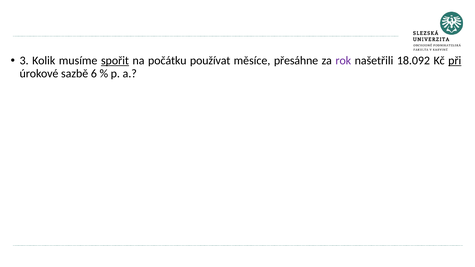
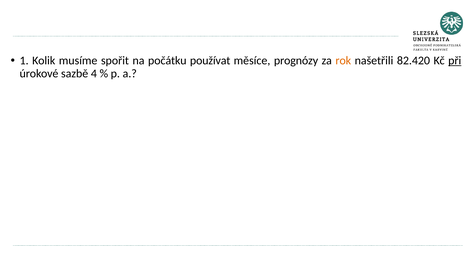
3: 3 -> 1
spořit underline: present -> none
přesáhne: přesáhne -> prognózy
rok colour: purple -> orange
18.092: 18.092 -> 82.420
6: 6 -> 4
